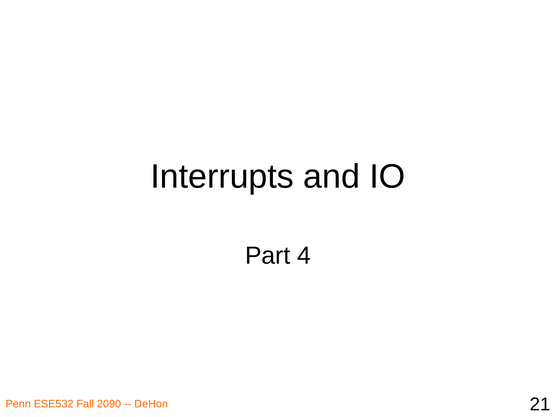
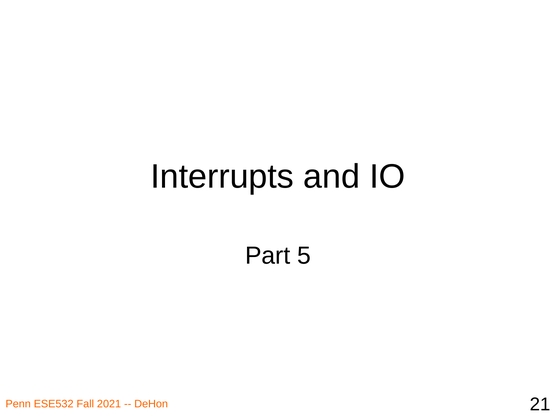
4: 4 -> 5
2090: 2090 -> 2021
